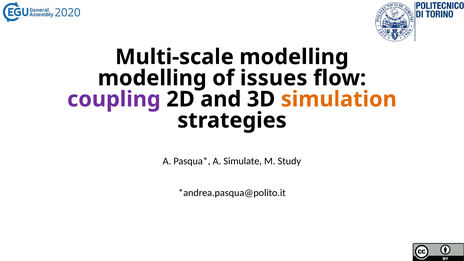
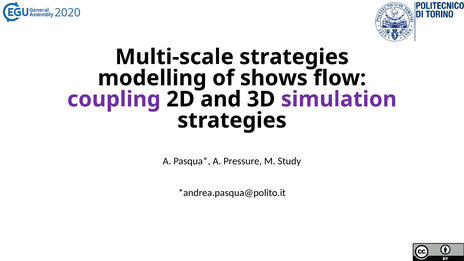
Multi-scale modelling: modelling -> strategies
issues: issues -> shows
simulation colour: orange -> purple
Simulate: Simulate -> Pressure
